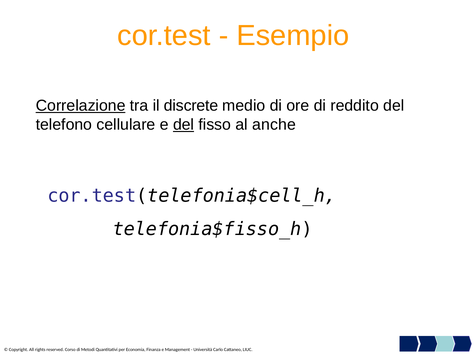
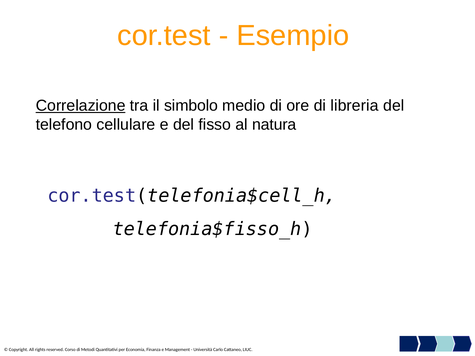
discrete: discrete -> simbolo
reddito: reddito -> libreria
del at (184, 125) underline: present -> none
anche: anche -> natura
